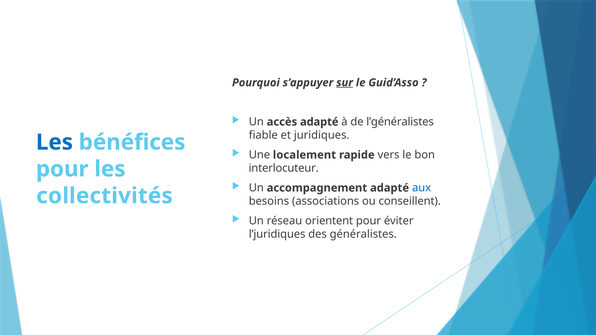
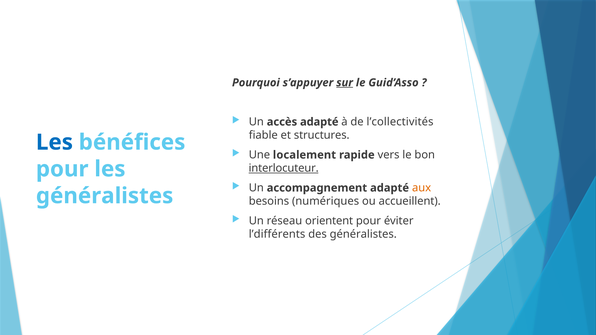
l’généralistes: l’généralistes -> l’collectivités
juridiques: juridiques -> structures
interlocuteur underline: none -> present
aux colour: blue -> orange
collectivités at (104, 196): collectivités -> généralistes
associations: associations -> numériques
conseillent: conseillent -> accueillent
l’juridiques: l’juridiques -> l’différents
